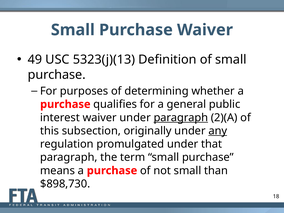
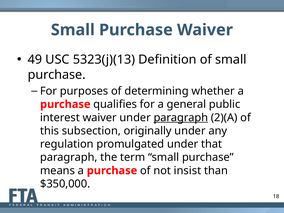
any underline: present -> none
not small: small -> insist
$898,730: $898,730 -> $350,000
